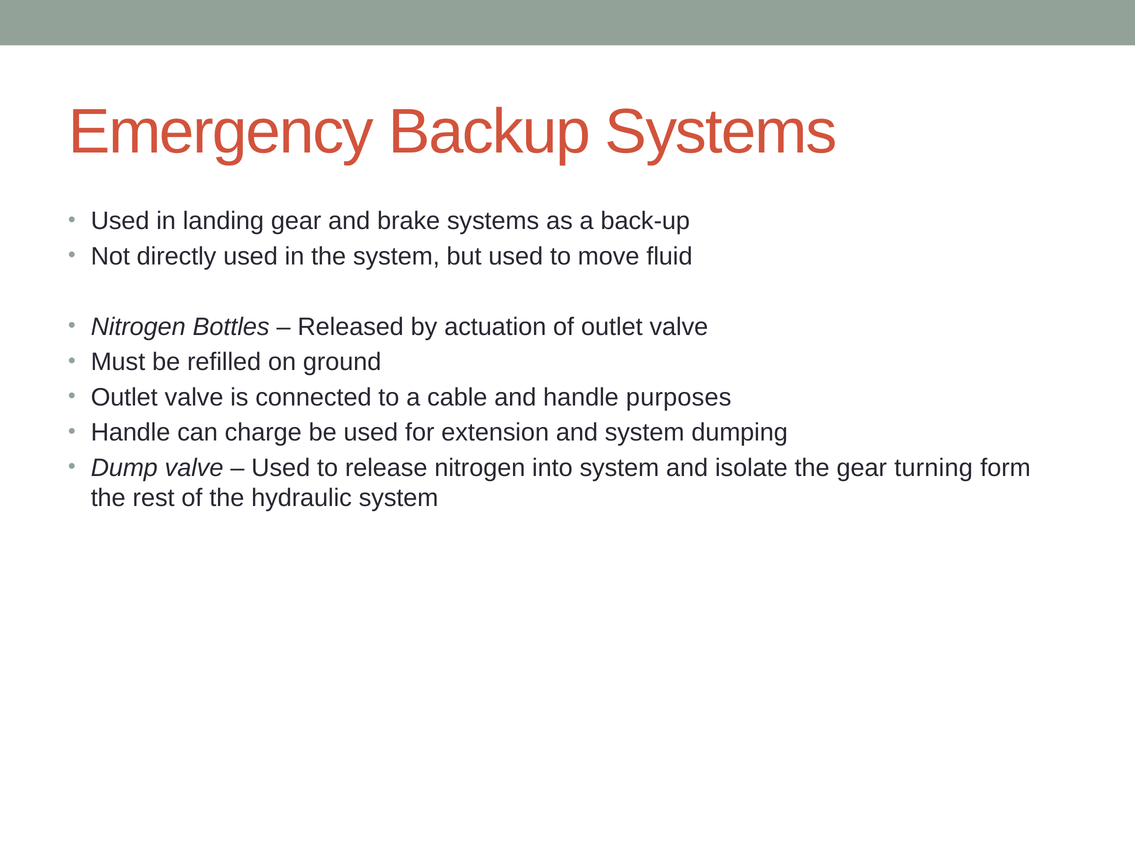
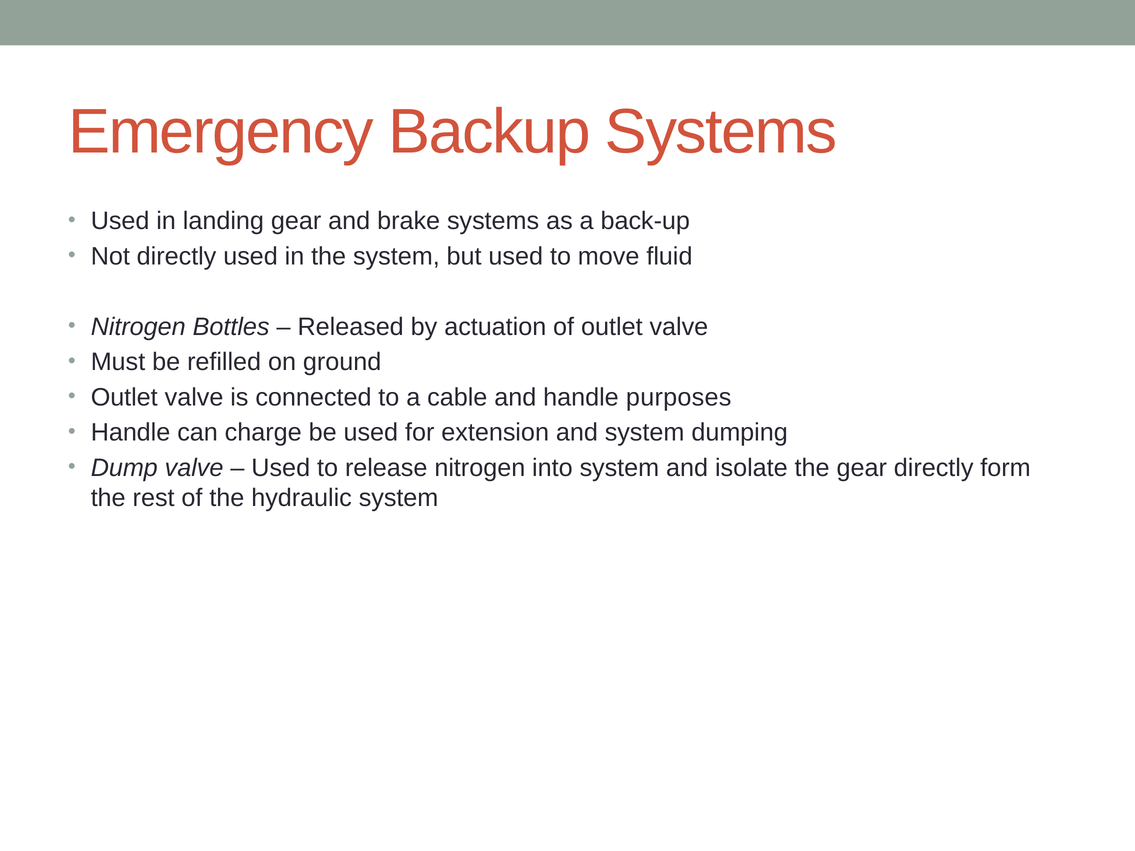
gear turning: turning -> directly
